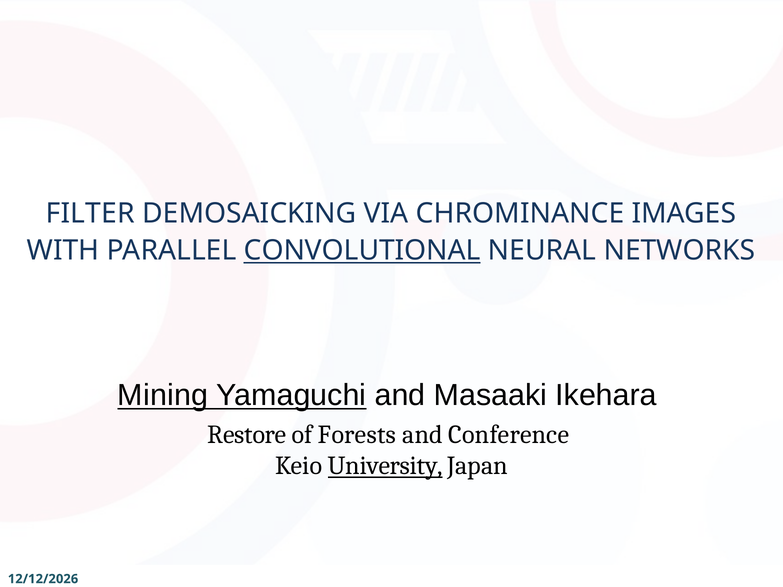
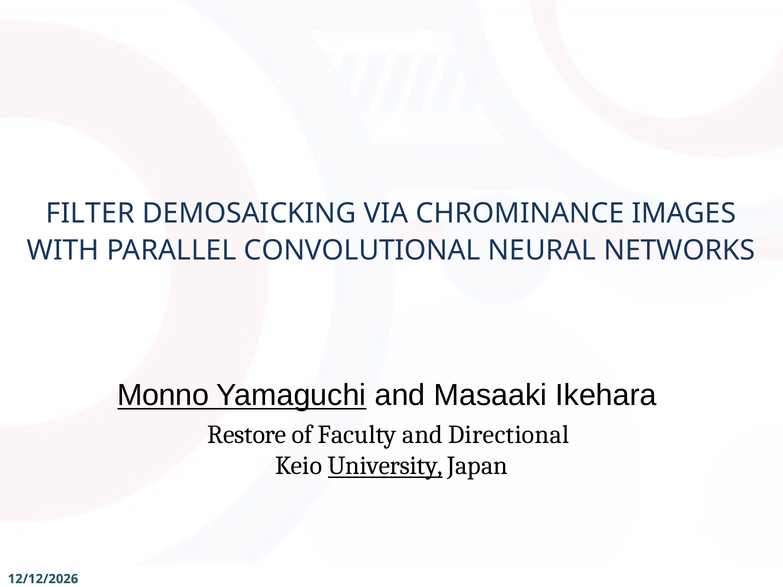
CONVOLUTIONAL underline: present -> none
Mining: Mining -> Monno
Forests: Forests -> Faculty
Conference: Conference -> Directional
